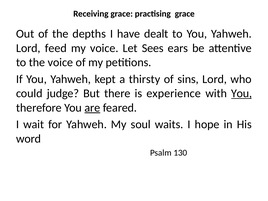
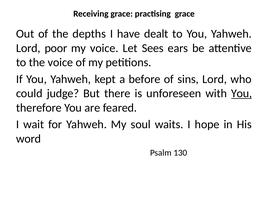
feed: feed -> poor
thirsty: thirsty -> before
experience: experience -> unforeseen
are underline: present -> none
